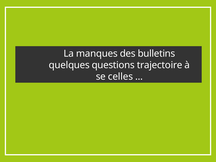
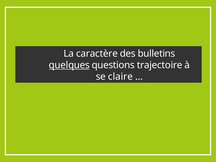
manques: manques -> caractère
quelques underline: none -> present
celles: celles -> claire
